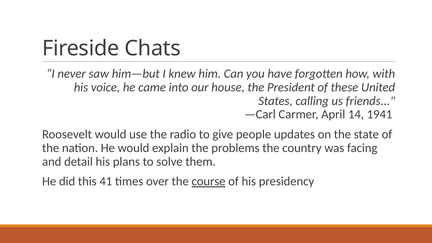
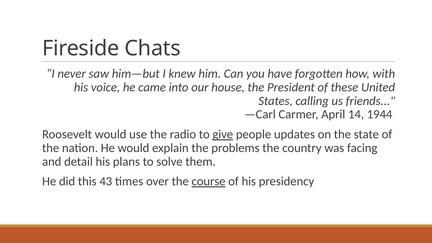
1941: 1941 -> 1944
give underline: none -> present
41: 41 -> 43
